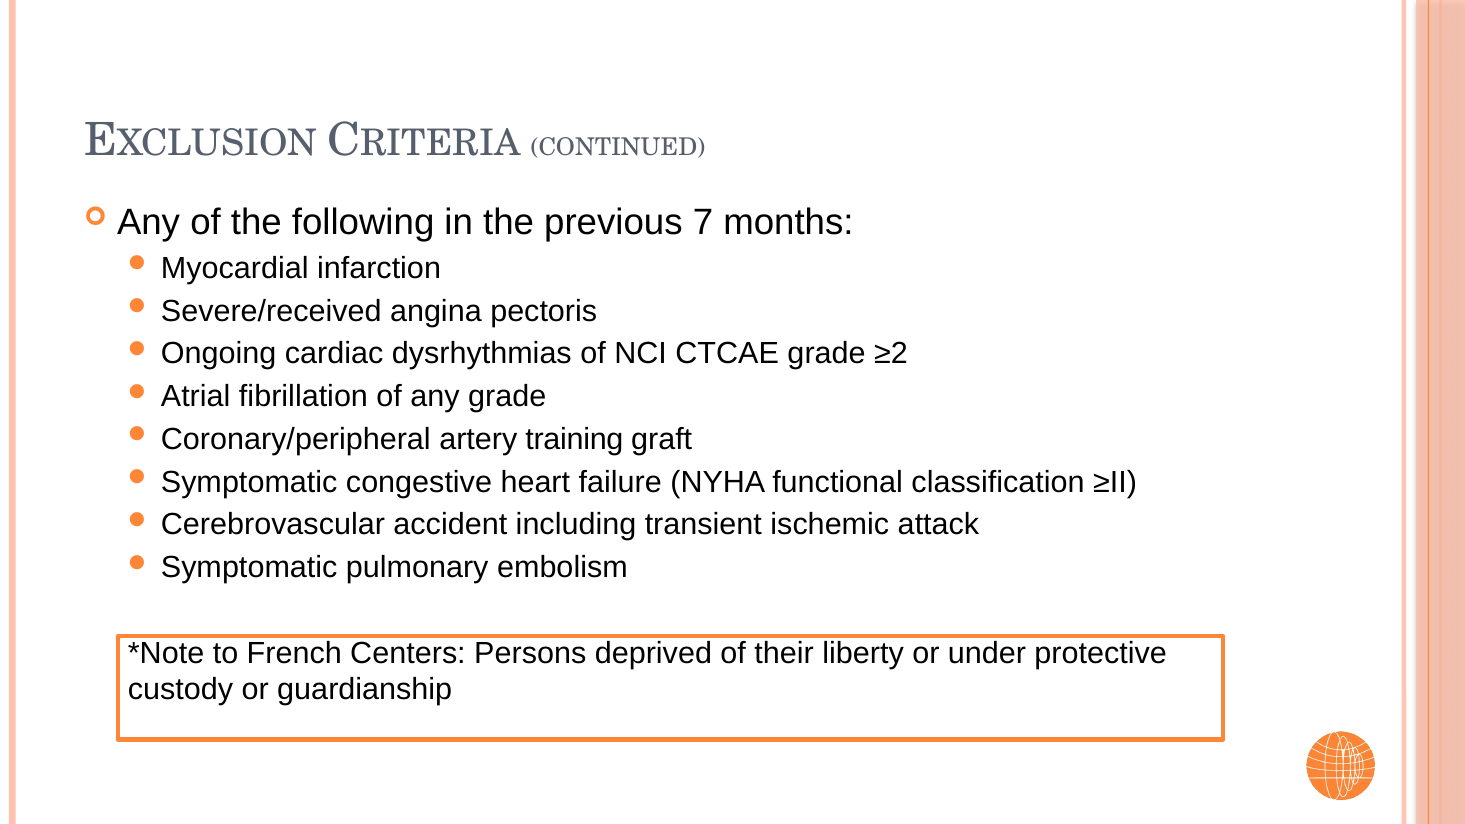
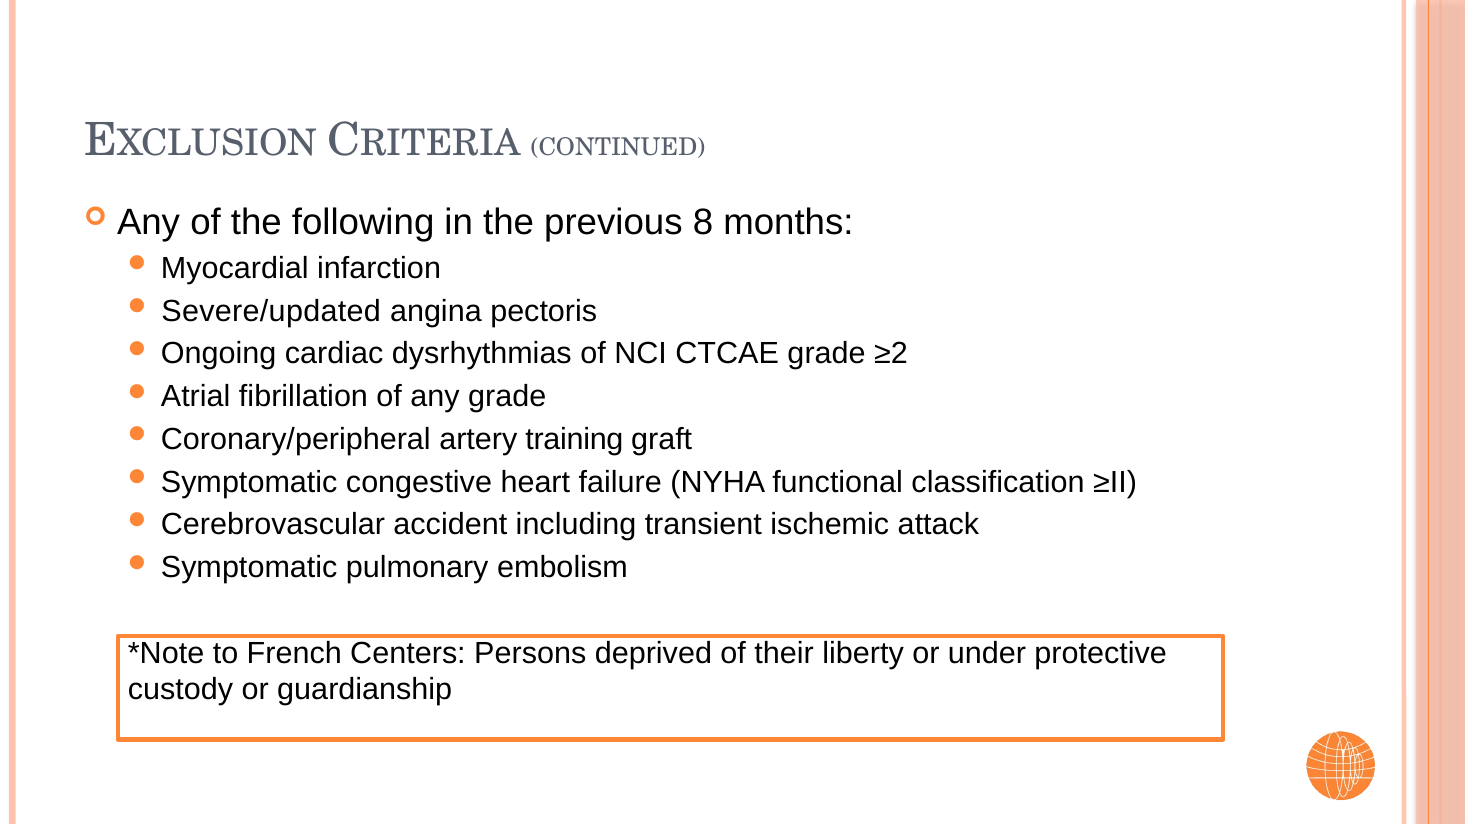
7: 7 -> 8
Severe/received: Severe/received -> Severe/updated
